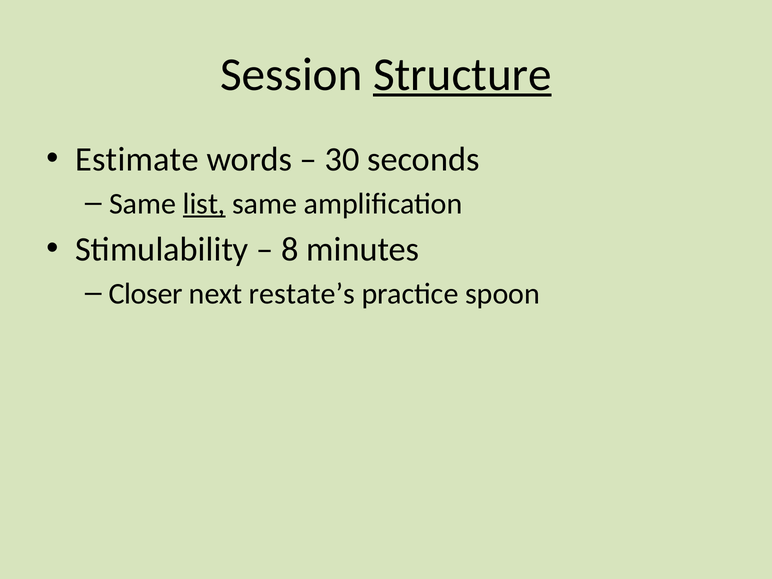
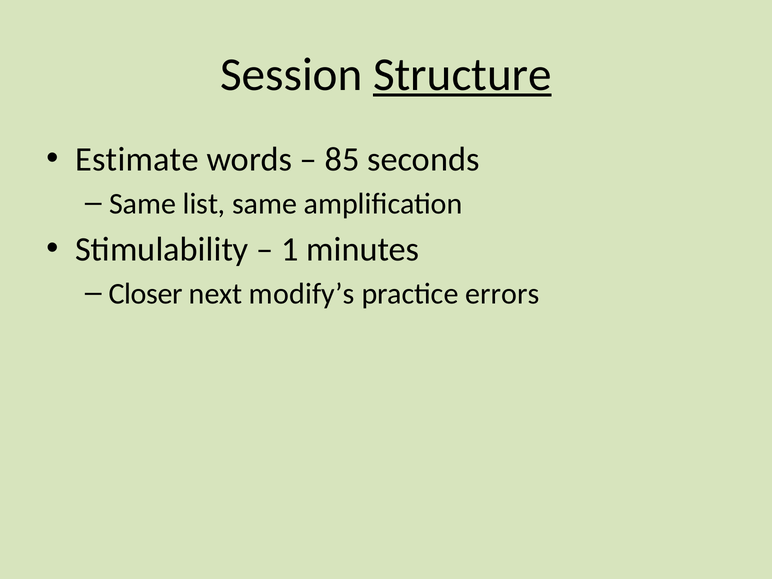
30: 30 -> 85
list underline: present -> none
8: 8 -> 1
restate’s: restate’s -> modify’s
spoon: spoon -> errors
